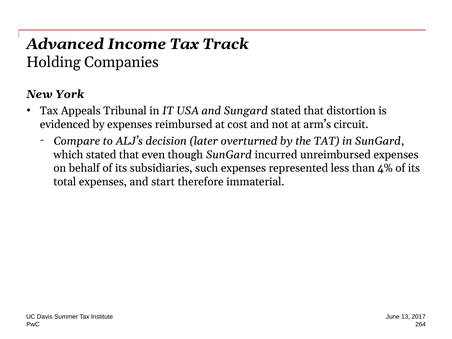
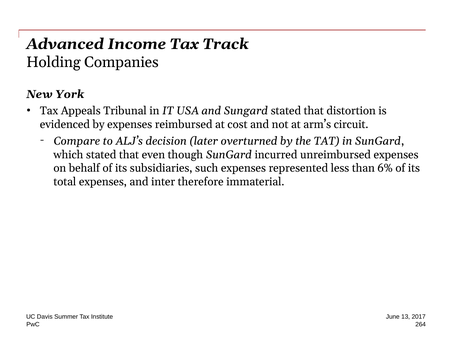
4%: 4% -> 6%
start: start -> inter
